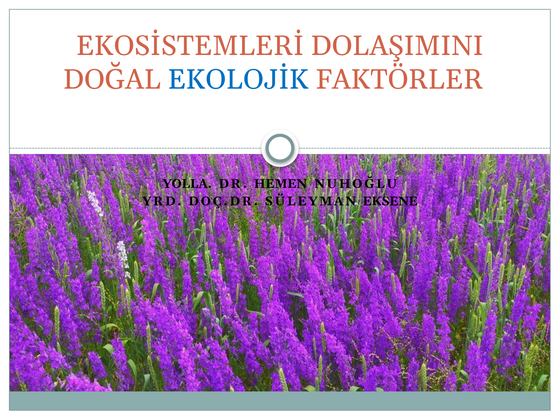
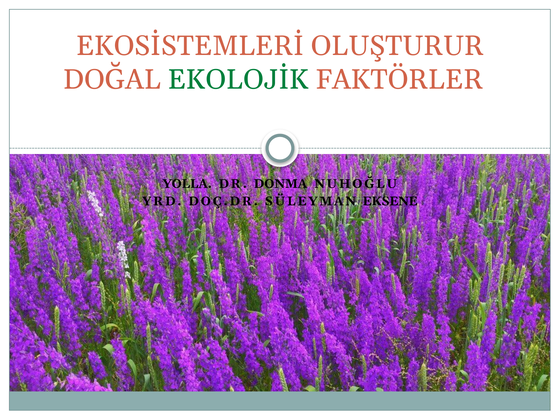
DOLAŞIMINI: DOLAŞIMINI -> OLUŞTURUR
EKOLOJİK colour: blue -> green
HEMEN: HEMEN -> DONMA
